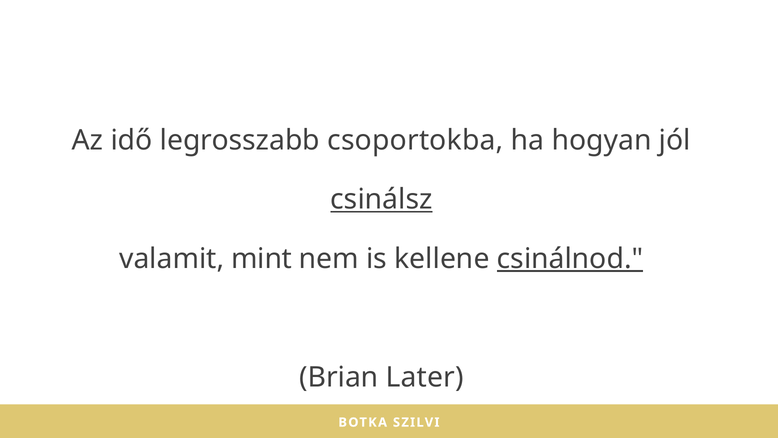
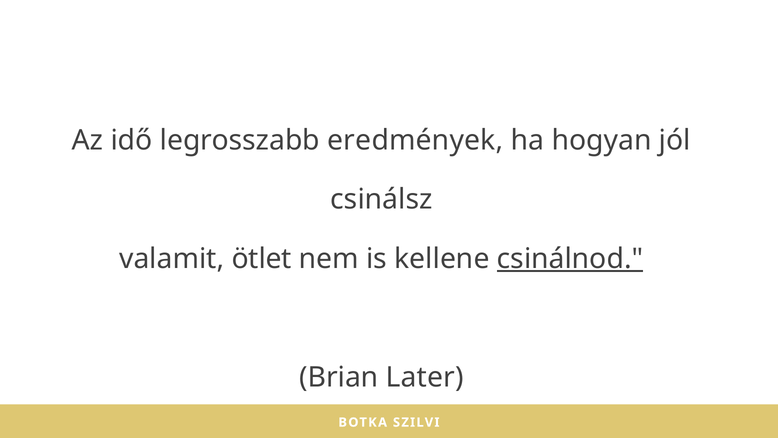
csoportokba: csoportokba -> eredmények
csinálsz underline: present -> none
mint: mint -> ötlet
